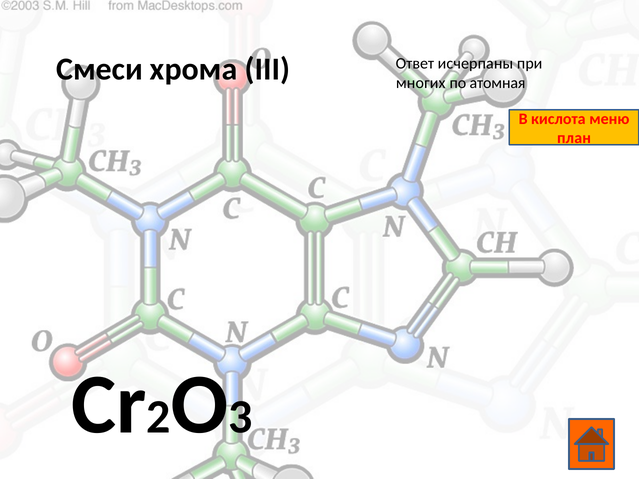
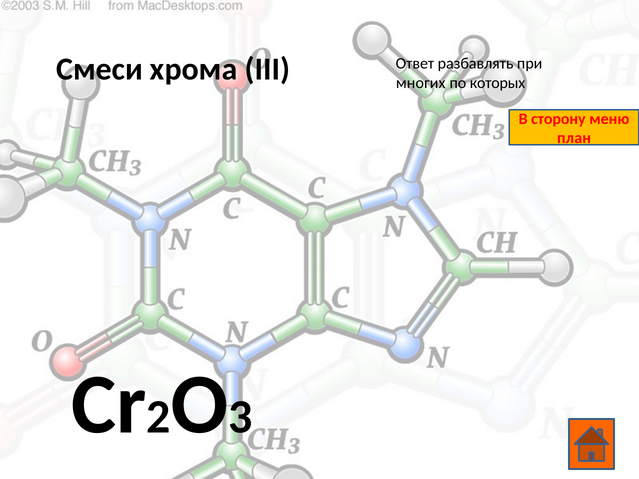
исчерпаны: исчерпаны -> разбавлять
атомная: атомная -> которых
кислота: кислота -> сторону
